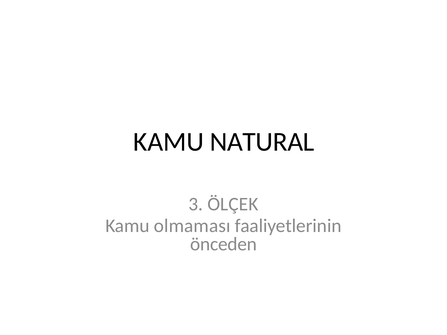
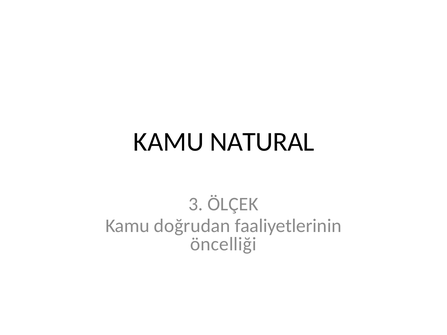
olmaması: olmaması -> doğrudan
önceden: önceden -> öncelliği
